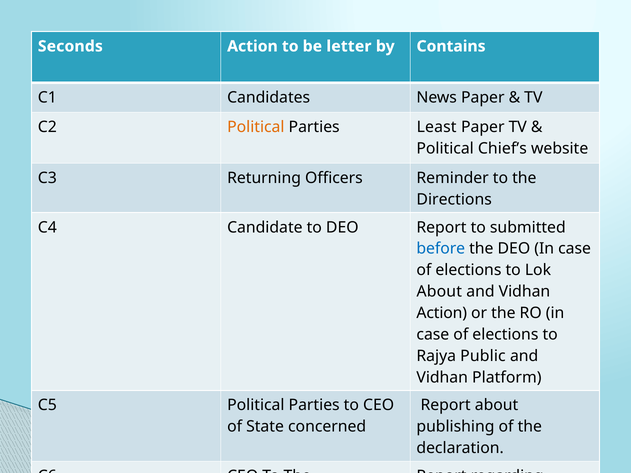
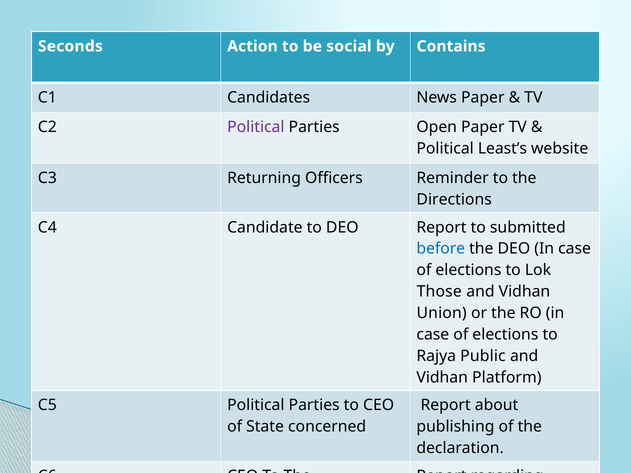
letter: letter -> social
Political at (256, 127) colour: orange -> purple
Least: Least -> Open
Chief’s: Chief’s -> Least’s
About at (439, 292): About -> Those
Action at (442, 313): Action -> Union
